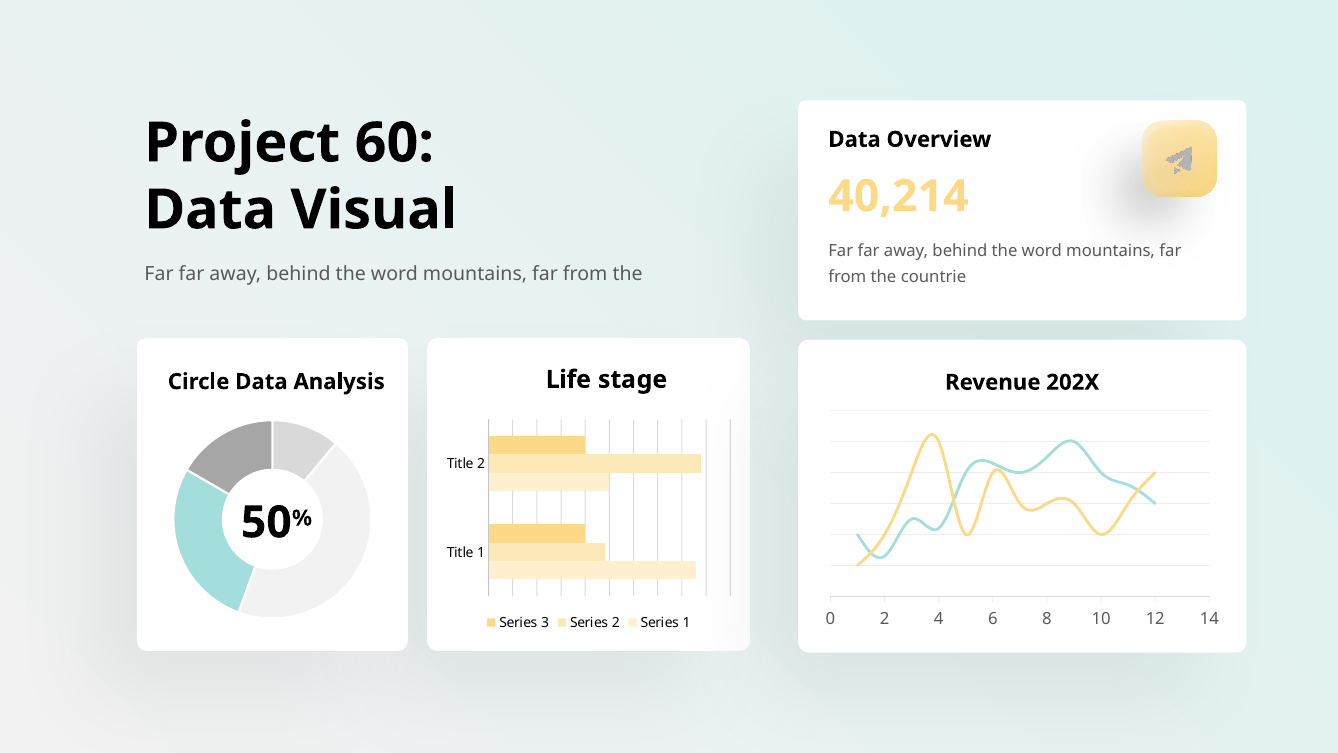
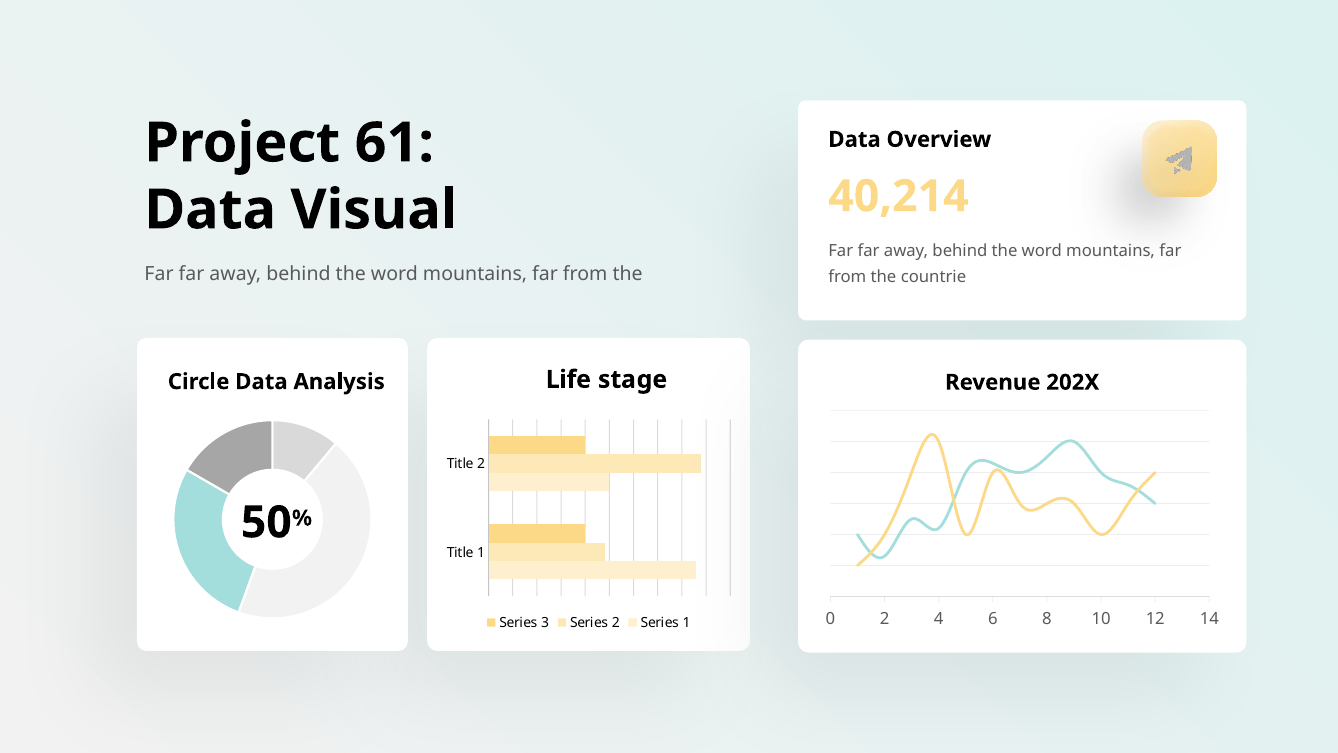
60: 60 -> 61
